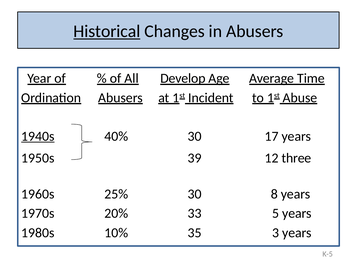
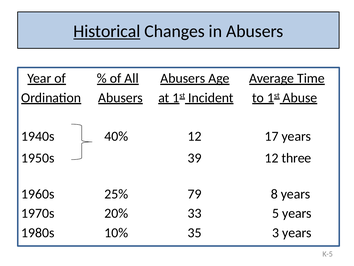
All Develop: Develop -> Abusers
1940s underline: present -> none
40% 30: 30 -> 12
25% 30: 30 -> 79
